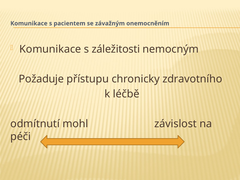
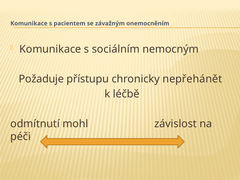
záležitosti: záležitosti -> sociálním
zdravotního: zdravotního -> nepřehánět
